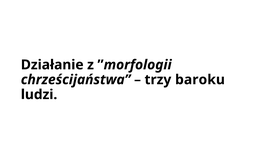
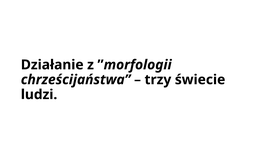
baroku: baroku -> świecie
